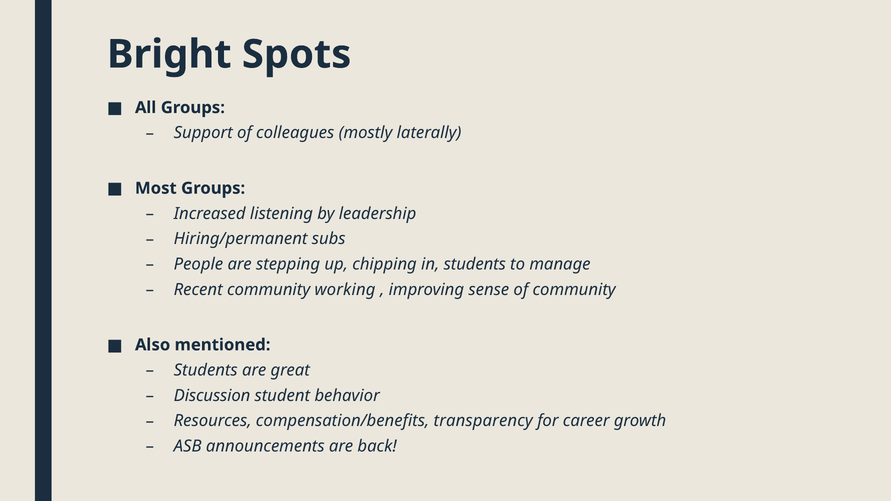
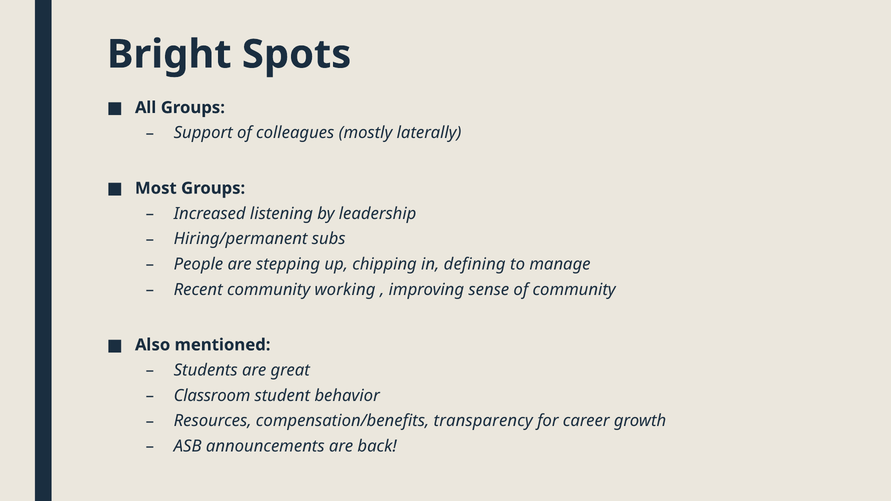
in students: students -> defining
Discussion: Discussion -> Classroom
